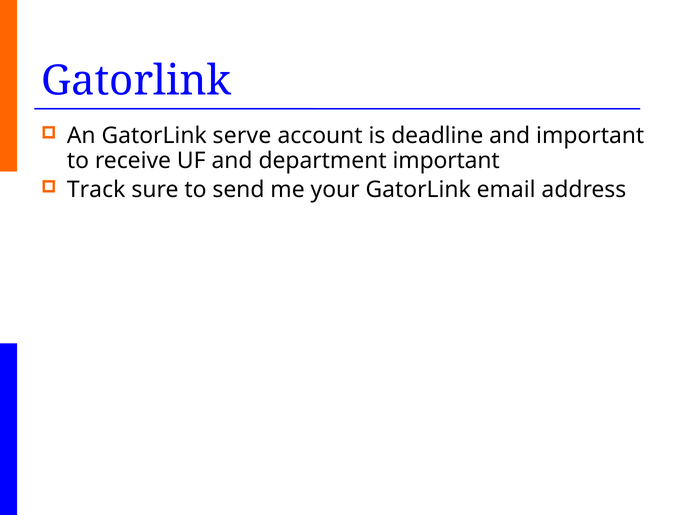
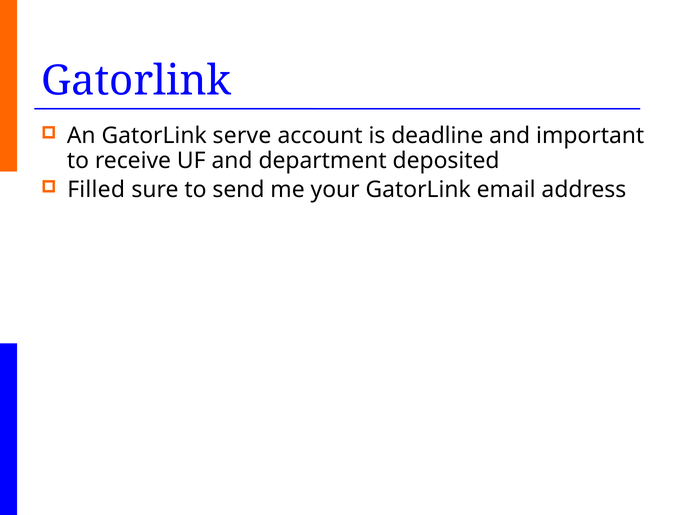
department important: important -> deposited
Track: Track -> Filled
